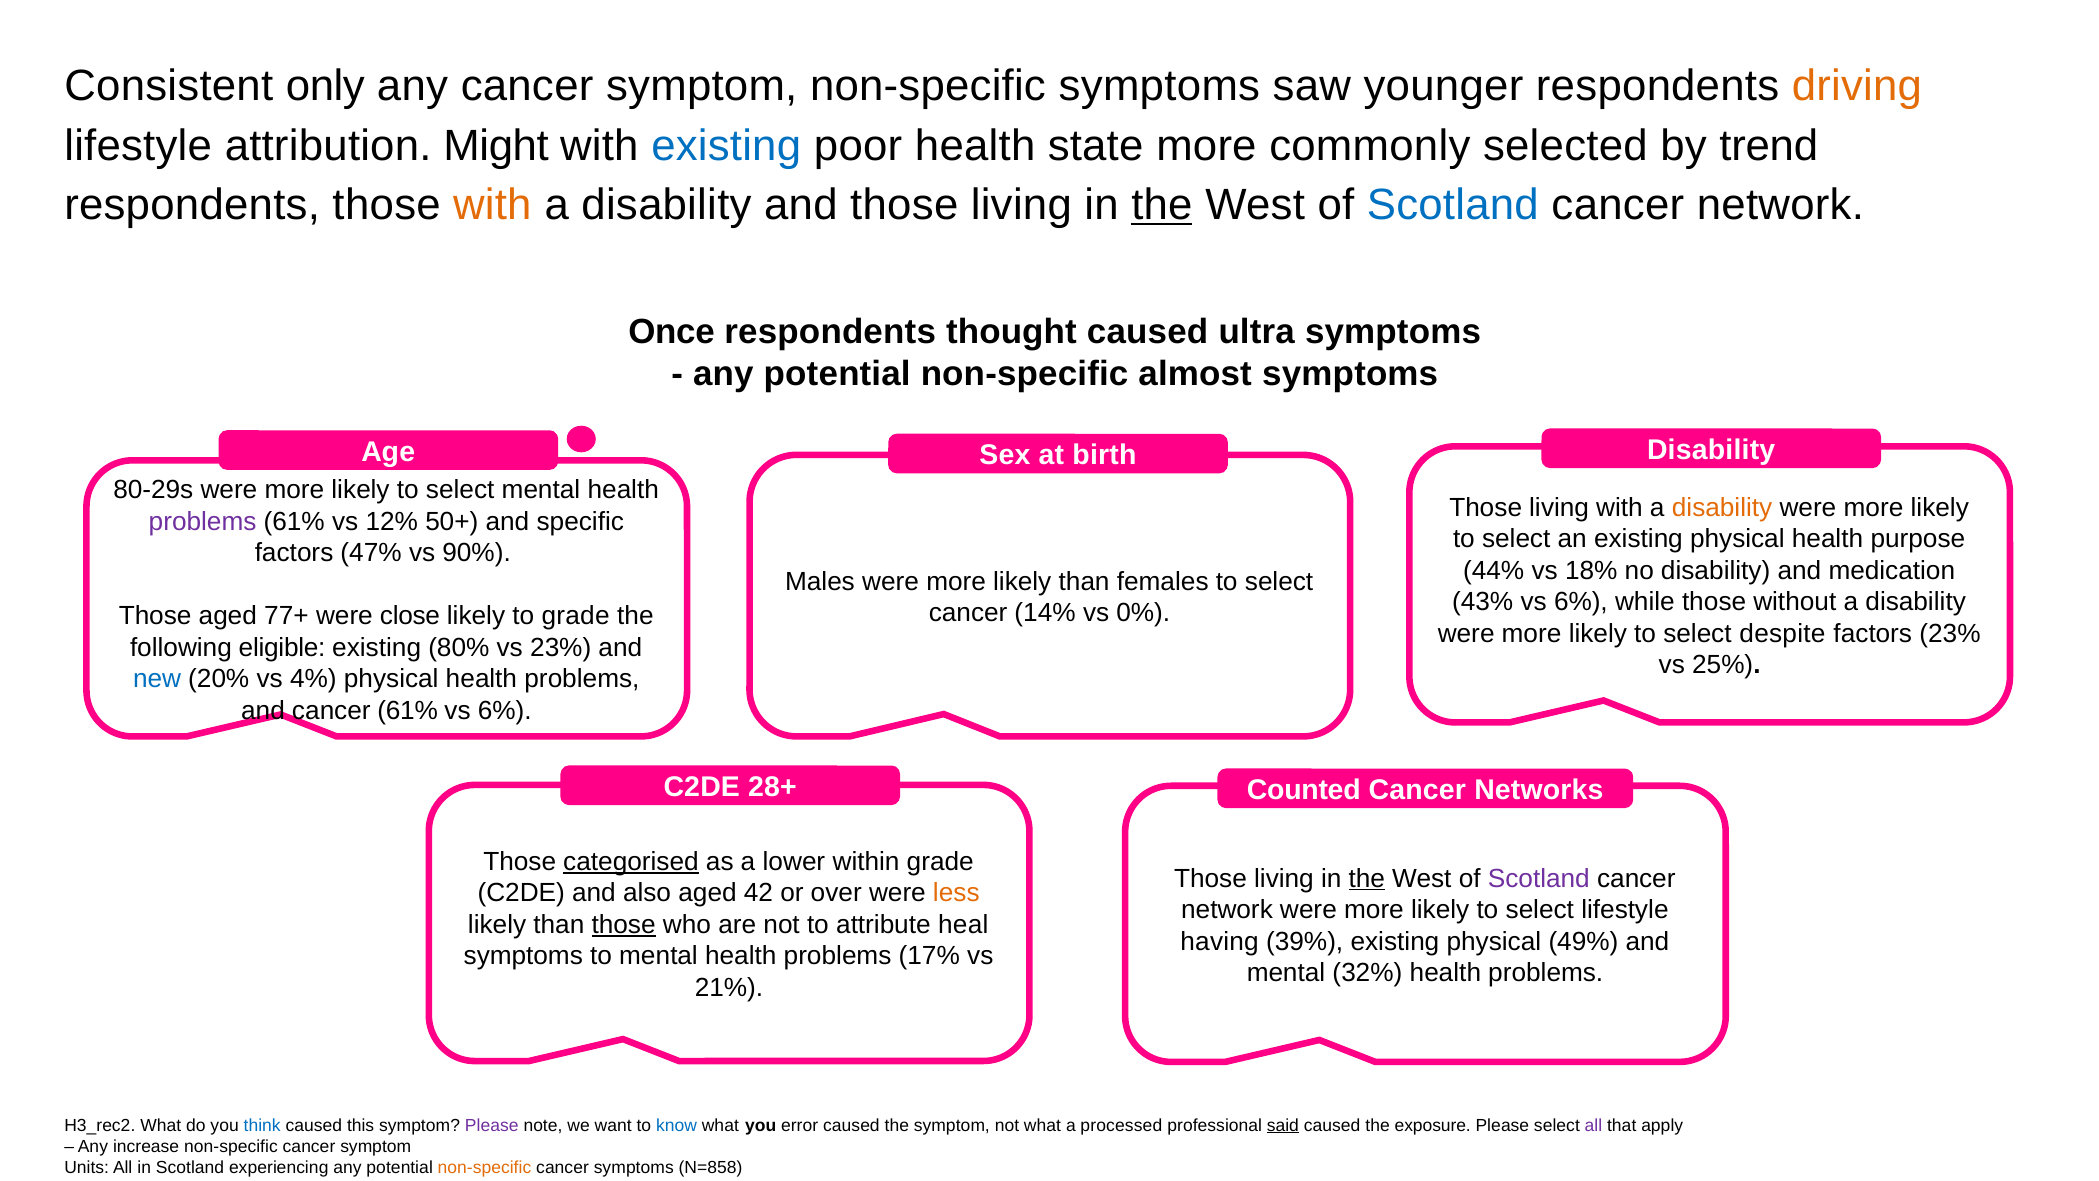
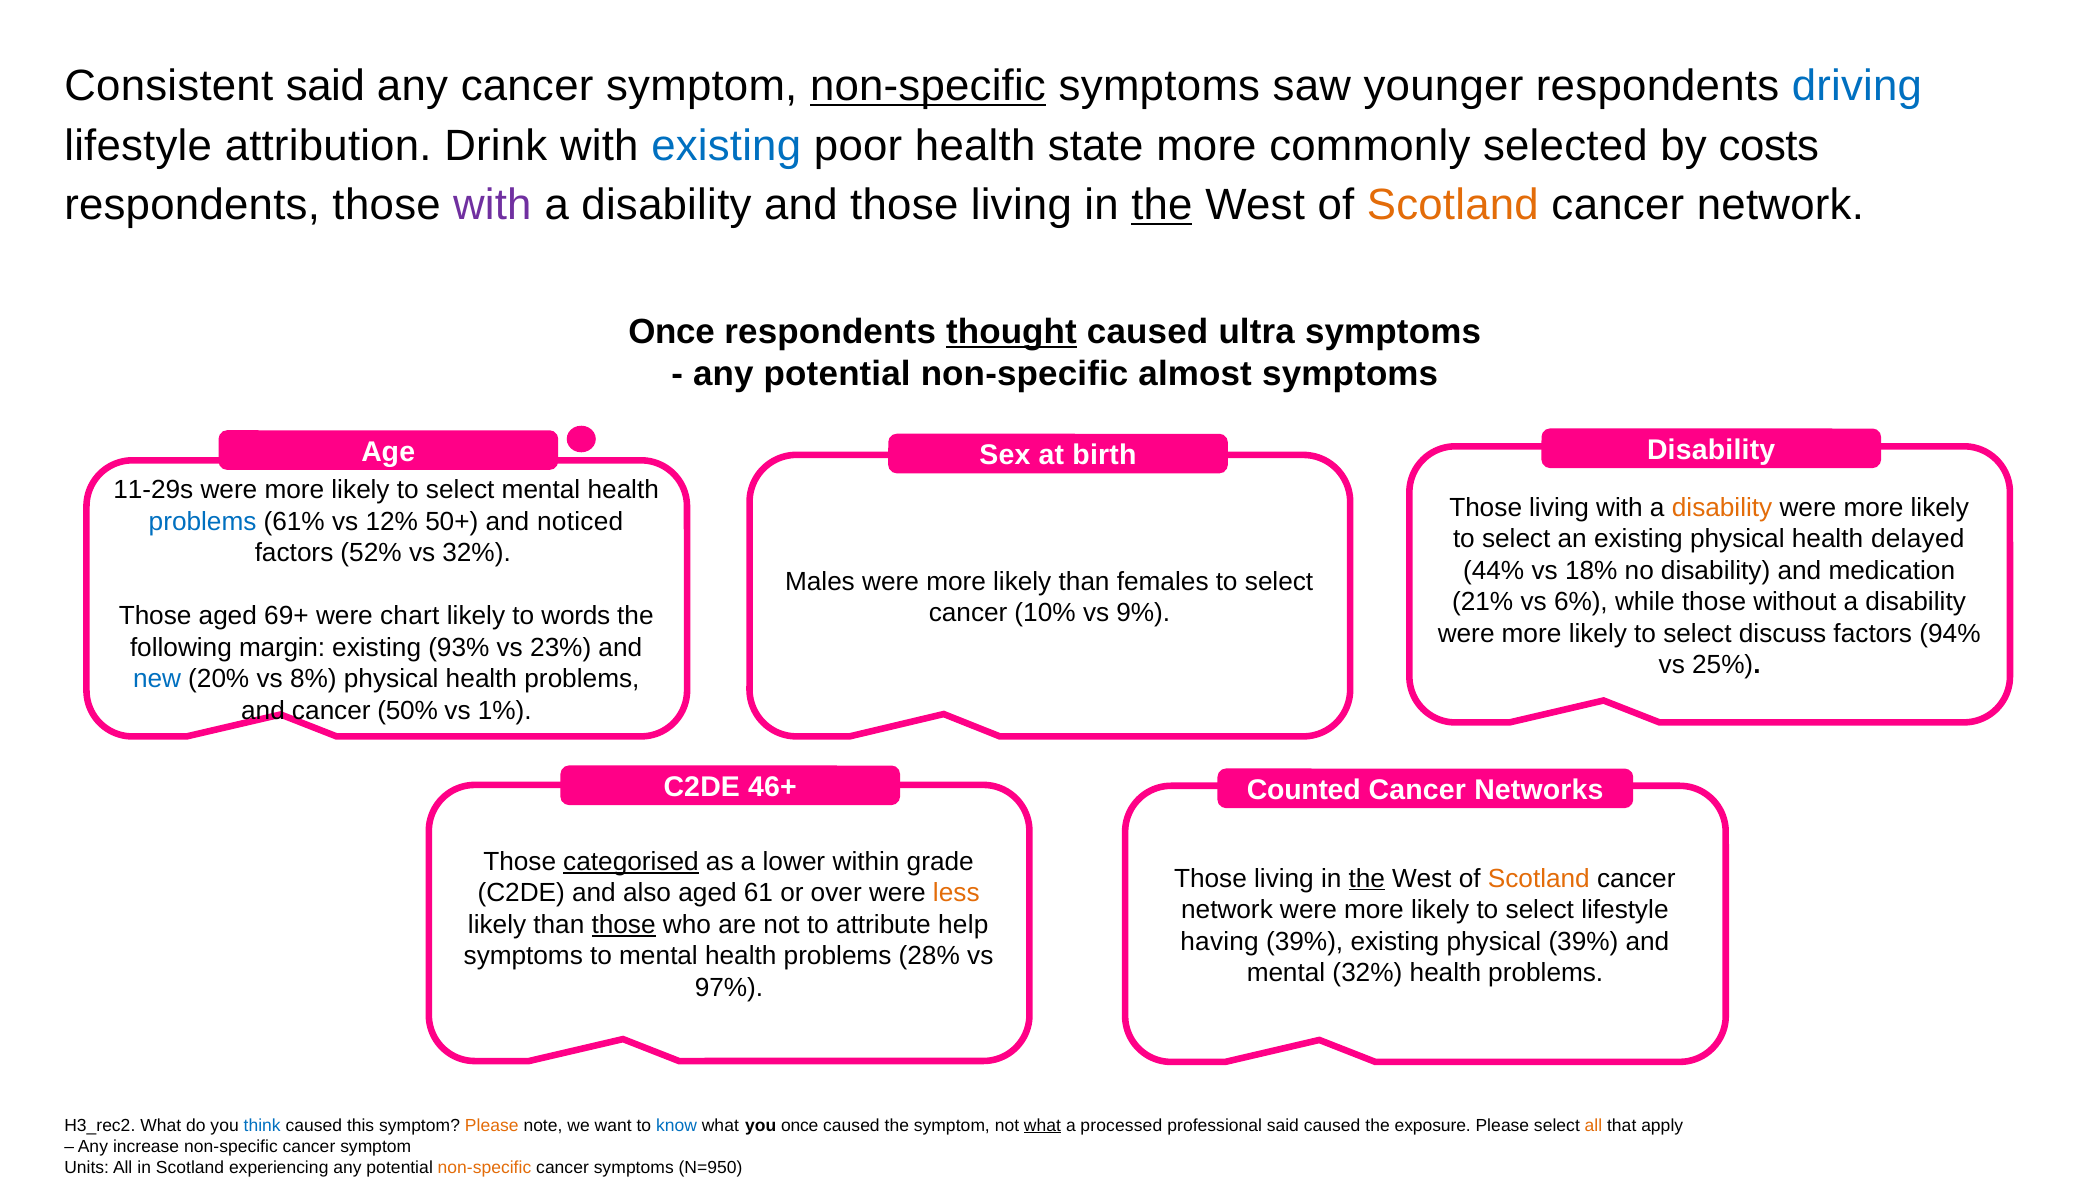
Consistent only: only -> said
non-specific at (928, 86) underline: none -> present
driving colour: orange -> blue
Might: Might -> Drink
trend: trend -> costs
with at (492, 205) colour: orange -> purple
Scotland at (1453, 205) colour: blue -> orange
thought underline: none -> present
80-29s: 80-29s -> 11-29s
problems at (203, 521) colour: purple -> blue
specific: specific -> noticed
purpose: purpose -> delayed
47%: 47% -> 52%
vs 90%: 90% -> 32%
43%: 43% -> 21%
14%: 14% -> 10%
0%: 0% -> 9%
77+: 77+ -> 69+
close: close -> chart
to grade: grade -> words
despite: despite -> discuss
factors 23%: 23% -> 94%
eligible: eligible -> margin
80%: 80% -> 93%
4%: 4% -> 8%
cancer 61%: 61% -> 50%
6% at (505, 710): 6% -> 1%
28+: 28+ -> 46+
Scotland at (1539, 878) colour: purple -> orange
42: 42 -> 61
heal: heal -> help
physical 49%: 49% -> 39%
17%: 17% -> 28%
21%: 21% -> 97%
Please at (492, 1125) colour: purple -> orange
you error: error -> once
what at (1042, 1125) underline: none -> present
said at (1283, 1125) underline: present -> none
all at (1593, 1125) colour: purple -> orange
N=858: N=858 -> N=950
